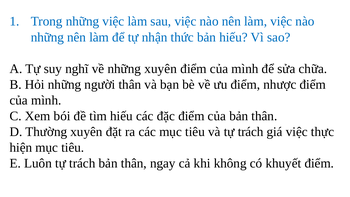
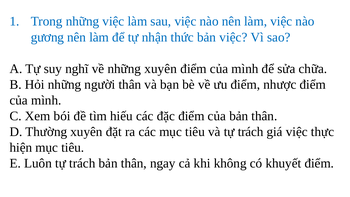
những at (47, 37): những -> gương
bản hiếu: hiếu -> việc
